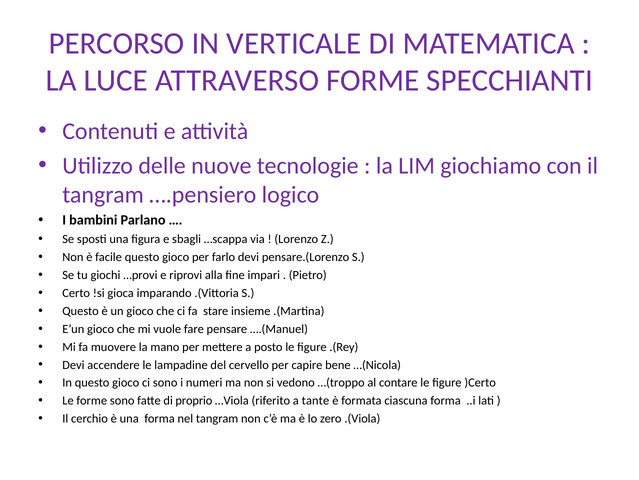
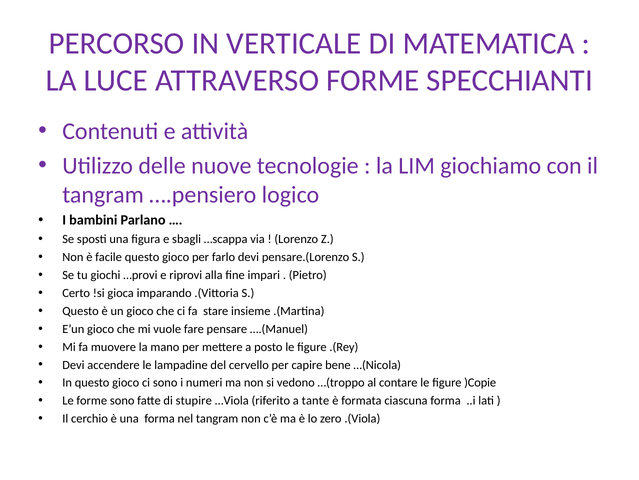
)Certo: )Certo -> )Copie
proprio: proprio -> stupire
